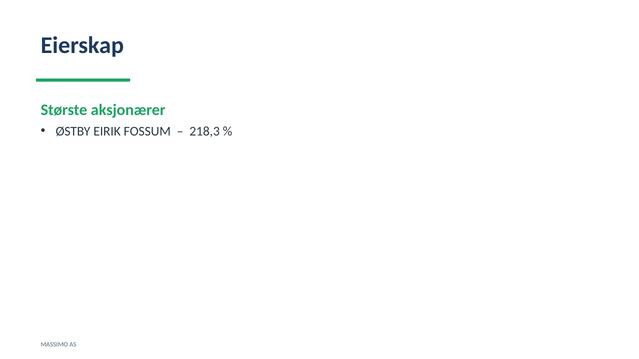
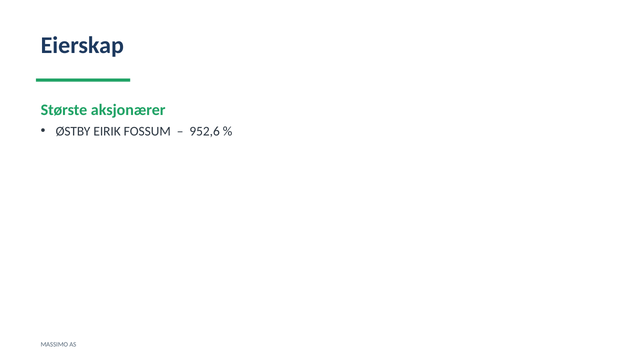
218,3: 218,3 -> 952,6
